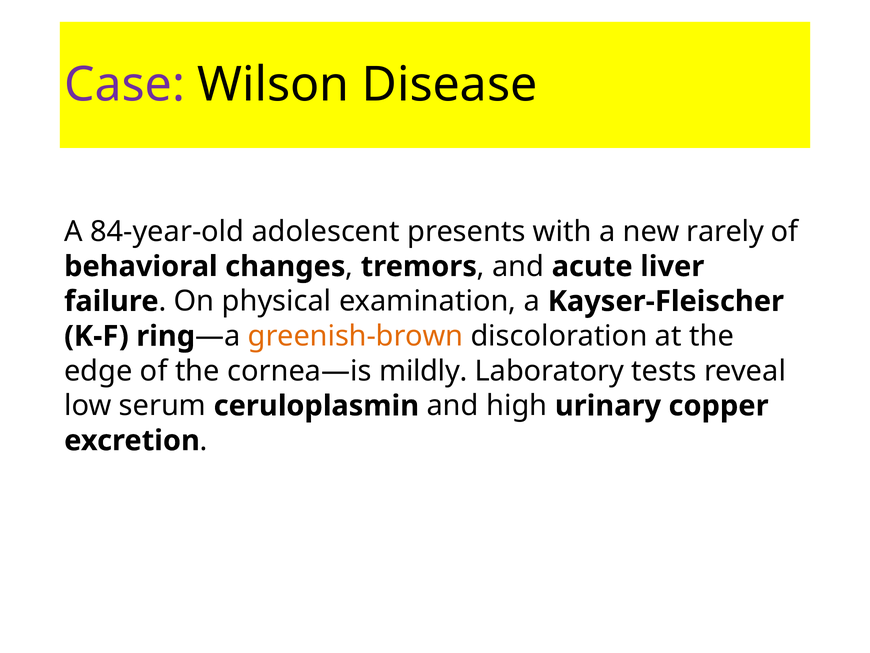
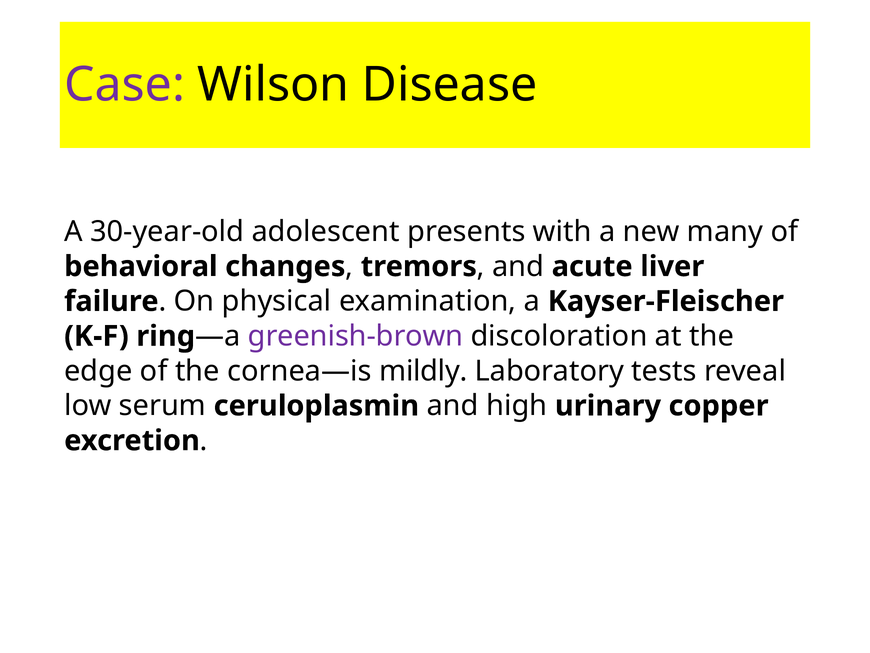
84-year-old: 84-year-old -> 30-year-old
rarely: rarely -> many
greenish-brown colour: orange -> purple
